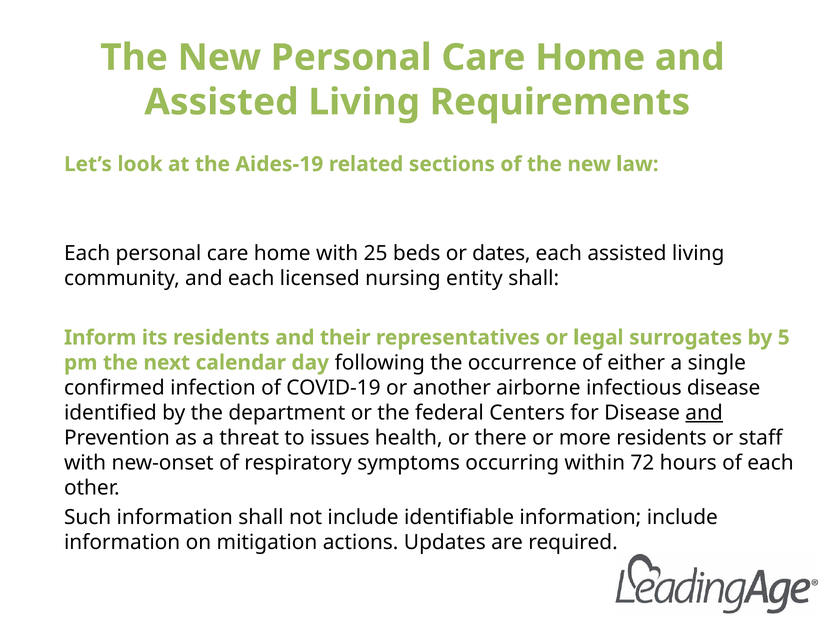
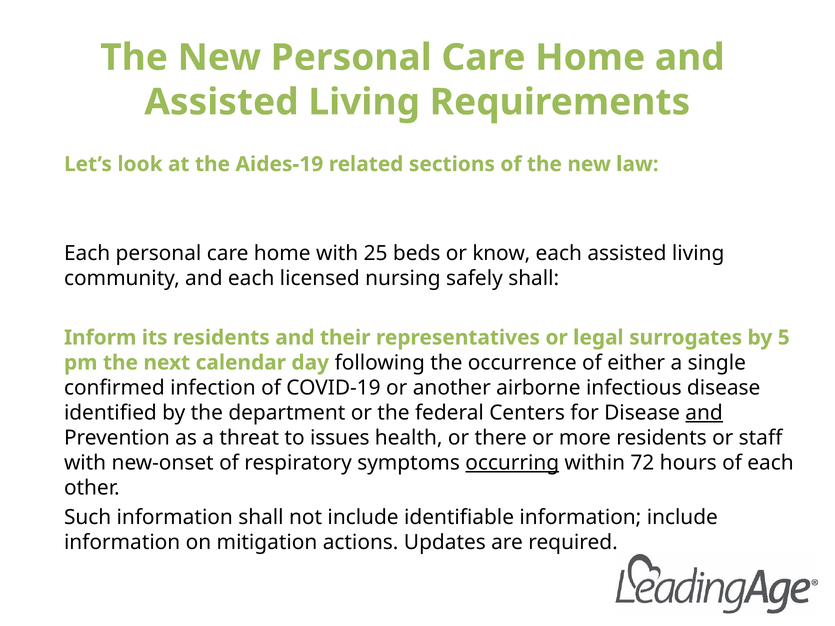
dates: dates -> know
entity: entity -> safely
occurring underline: none -> present
